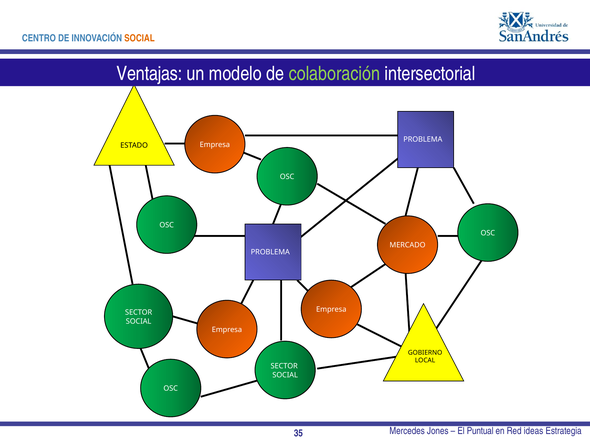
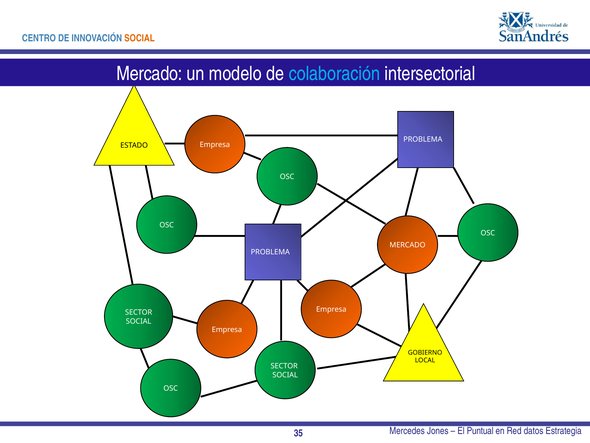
Ventajas at (149, 74): Ventajas -> Mercado
colaboración colour: light green -> light blue
ideas: ideas -> datos
